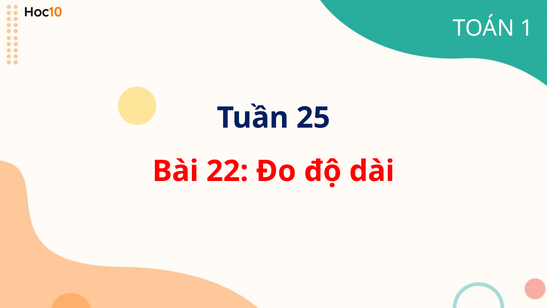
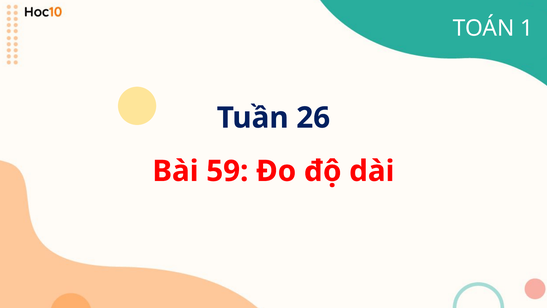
25: 25 -> 26
22: 22 -> 59
